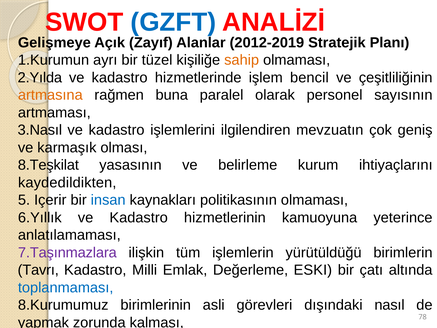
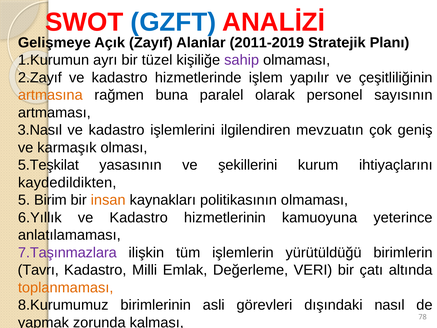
2012-2019: 2012-2019 -> 2011-2019
sahip colour: orange -> purple
2.Yılda: 2.Yılda -> 2.Zayıf
bencil: bencil -> yapılır
8.Teşkilat: 8.Teşkilat -> 5.Teşkilat
belirleme: belirleme -> şekillerini
Içerir: Içerir -> Birim
insan colour: blue -> orange
ESKI: ESKI -> VERI
toplanmaması colour: blue -> orange
